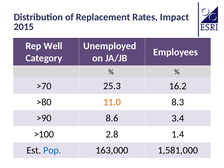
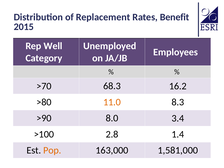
Impact: Impact -> Benefit
25.3: 25.3 -> 68.3
8.6: 8.6 -> 8.0
Pop colour: blue -> orange
